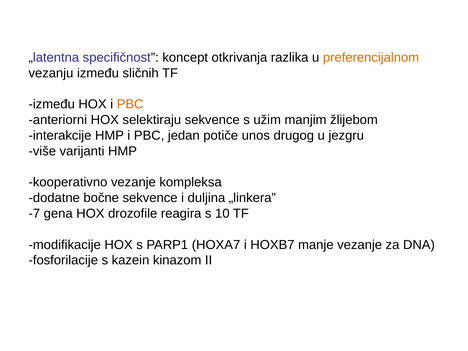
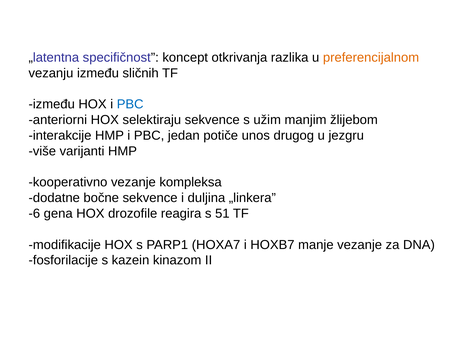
PBC at (130, 104) colour: orange -> blue
-7: -7 -> -6
10: 10 -> 51
